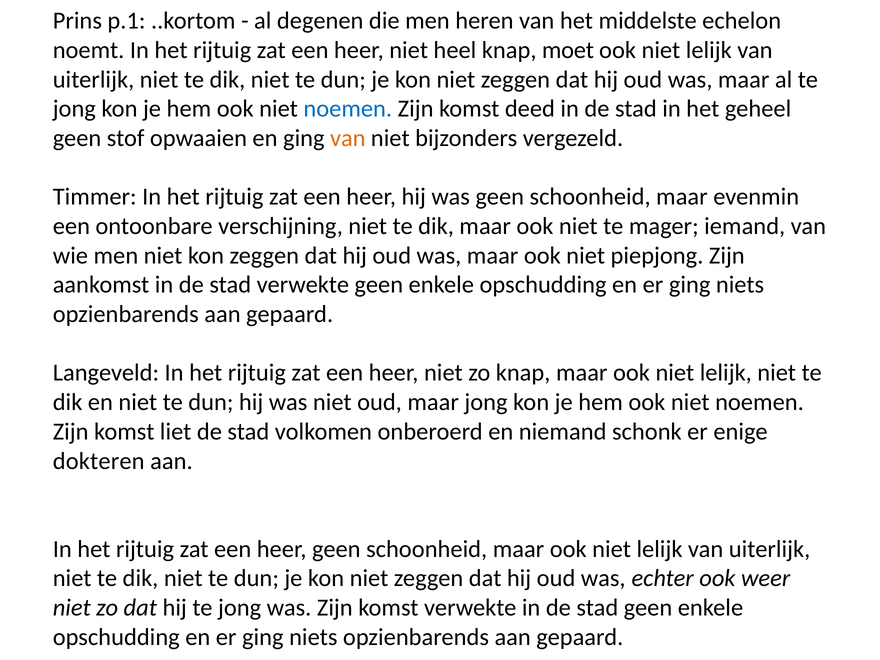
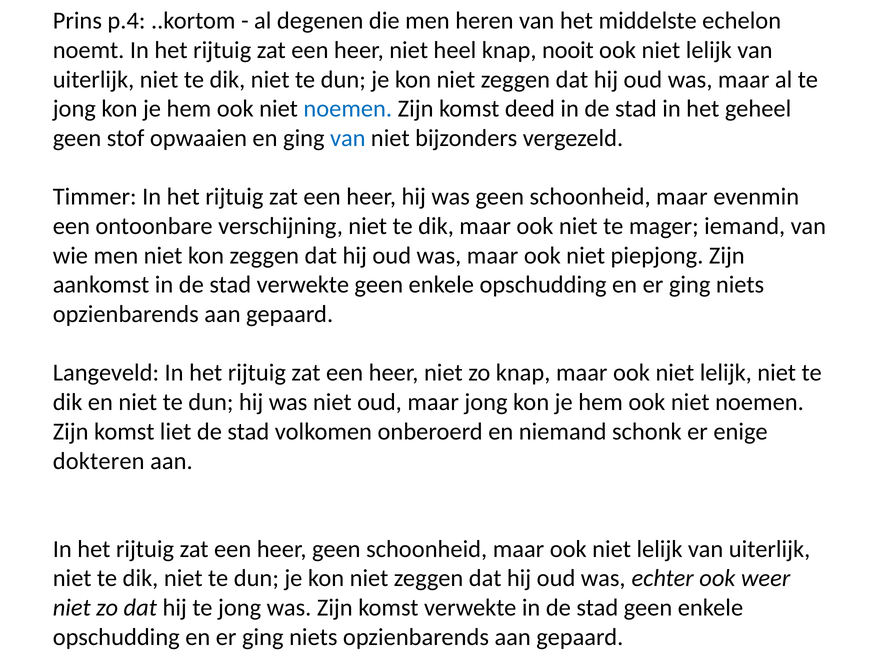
p.1: p.1 -> p.4
moet: moet -> nooit
van at (348, 138) colour: orange -> blue
